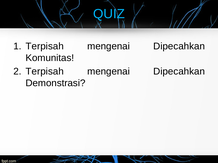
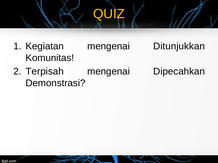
QUIZ colour: light blue -> yellow
Terpisah at (45, 46): Terpisah -> Kegiatan
Dipecahkan at (179, 46): Dipecahkan -> Ditunjukkan
